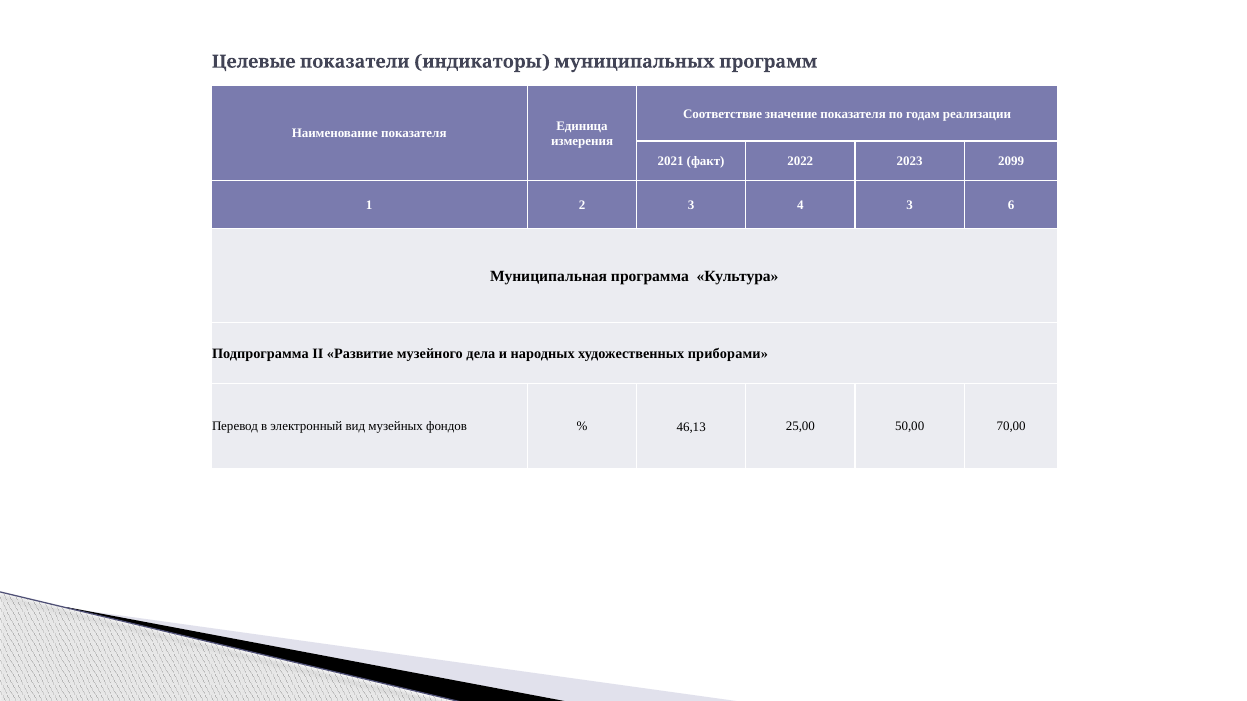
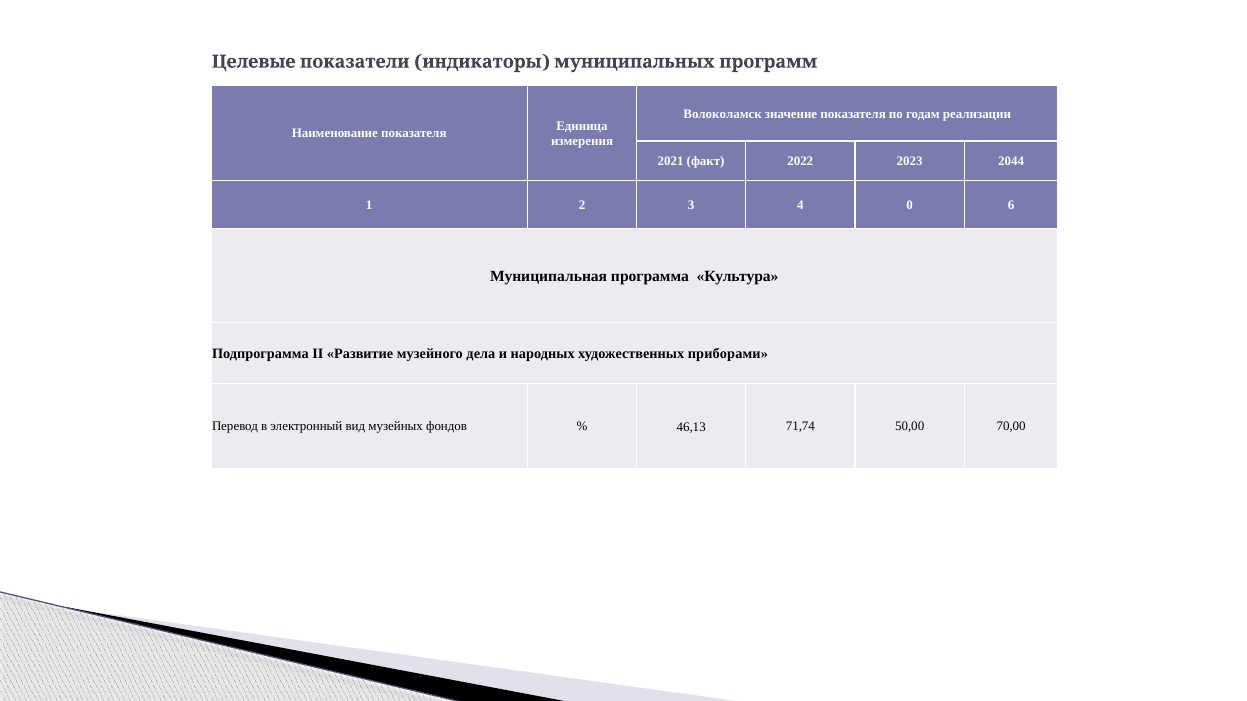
Соответствие: Соответствие -> Волоколамск
2099: 2099 -> 2044
4 3: 3 -> 0
25,00: 25,00 -> 71,74
